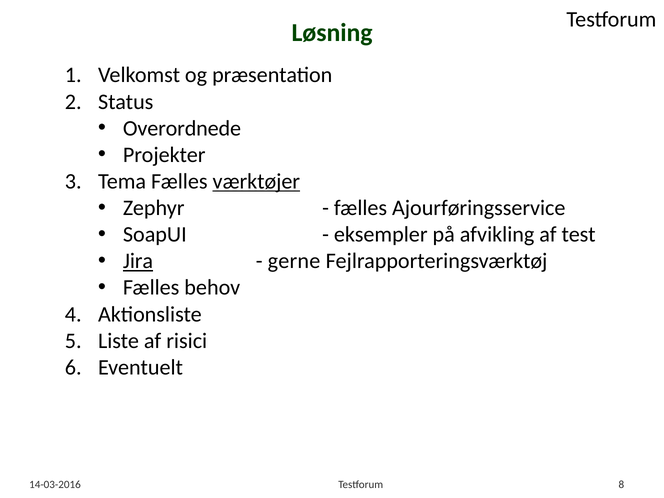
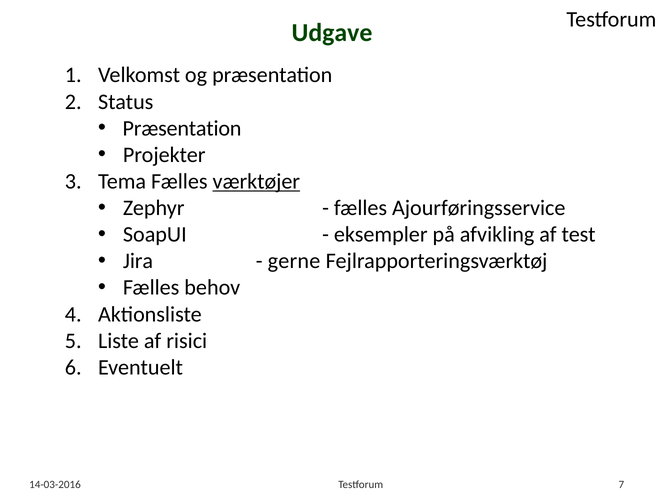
Løsning: Løsning -> Udgave
Overordnede at (182, 128): Overordnede -> Præsentation
Jira underline: present -> none
8: 8 -> 7
